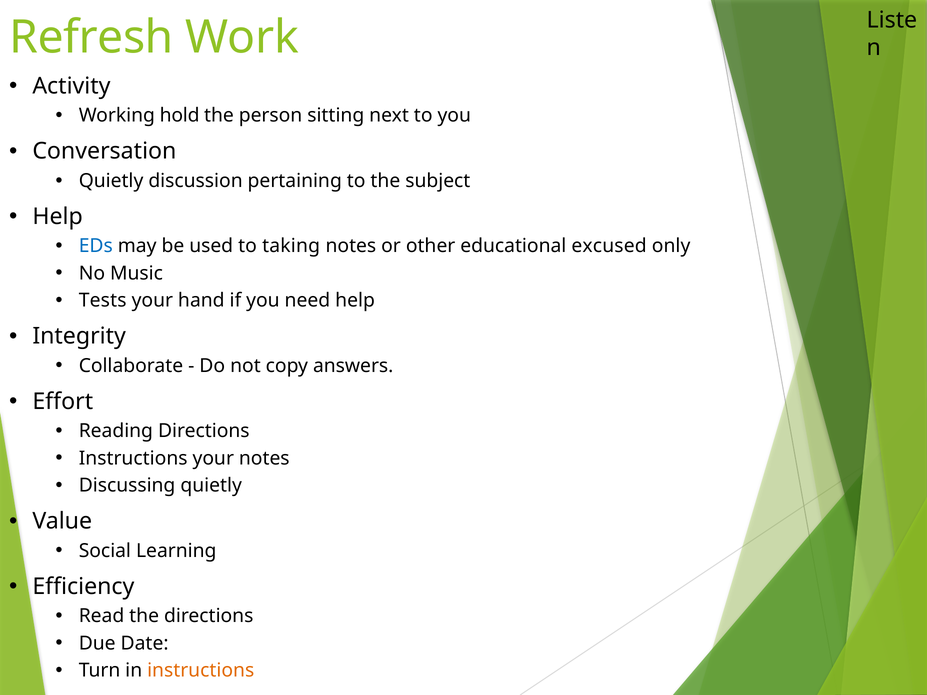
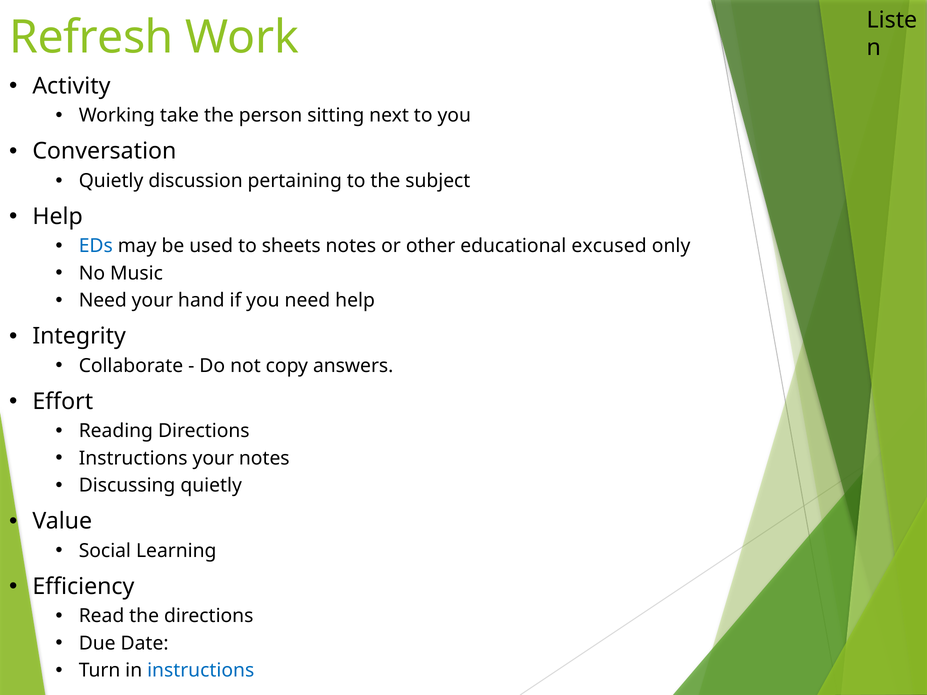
hold: hold -> take
taking: taking -> sheets
Tests at (103, 301): Tests -> Need
instructions at (201, 671) colour: orange -> blue
